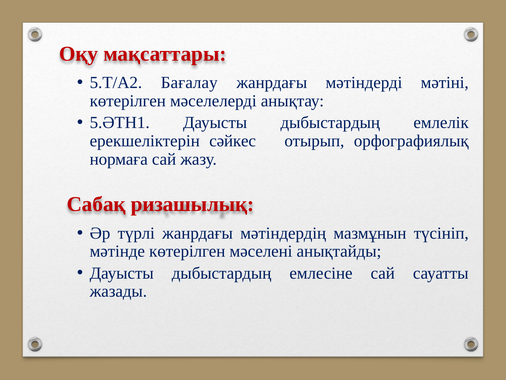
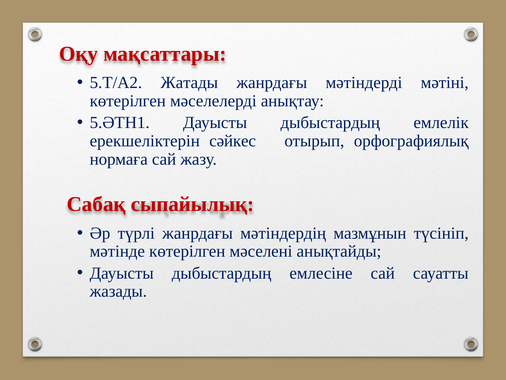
Бағалау: Бағалау -> Жатады
ризашылық: ризашылық -> сыпайылық
